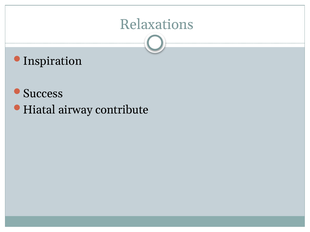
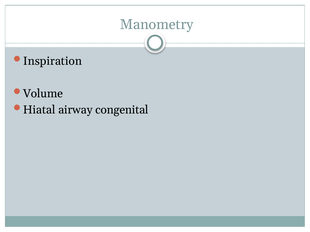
Relaxations: Relaxations -> Manometry
Success: Success -> Volume
contribute: contribute -> congenital
